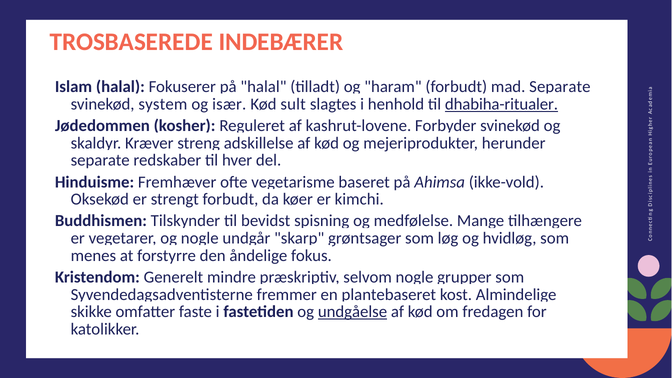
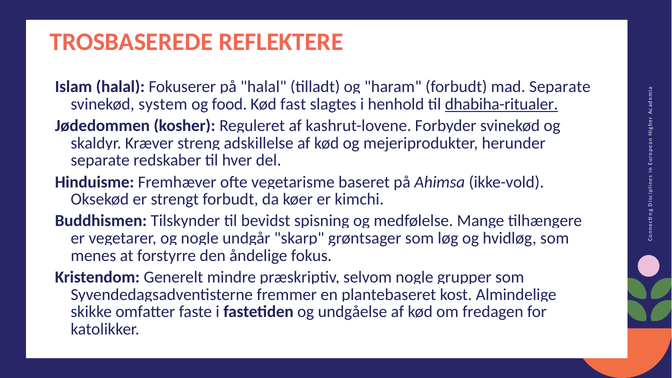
INDEBÆRER: INDEBÆRER -> REFLEKTERE
især: især -> food
sult: sult -> fast
undgåelse underline: present -> none
